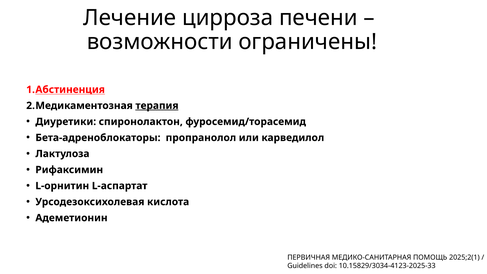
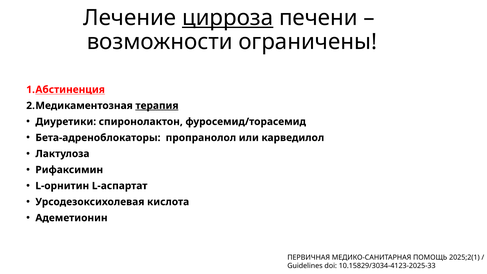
цирроза underline: none -> present
